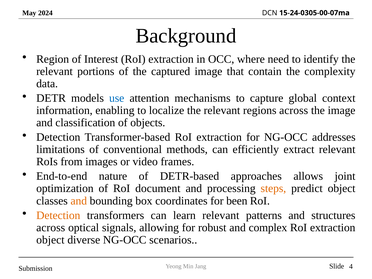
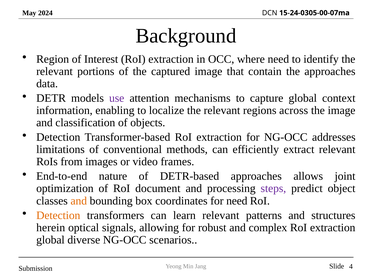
the complexity: complexity -> approaches
use colour: blue -> purple
steps colour: orange -> purple
for been: been -> need
across at (51, 228): across -> herein
object at (50, 240): object -> global
